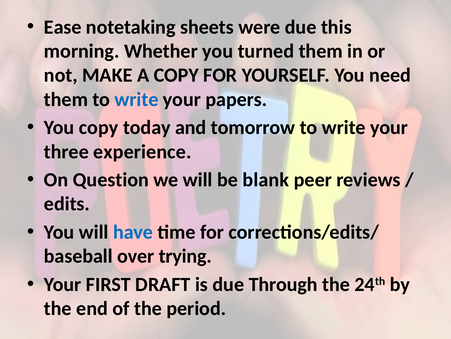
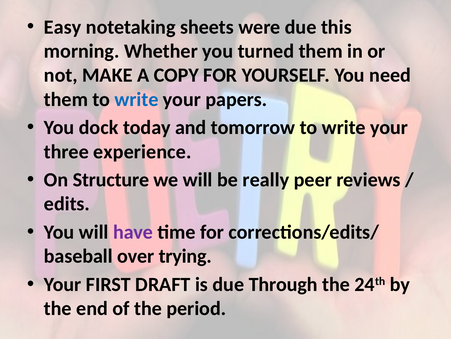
Ease: Ease -> Easy
You copy: copy -> dock
Question: Question -> Structure
blank: blank -> really
have colour: blue -> purple
